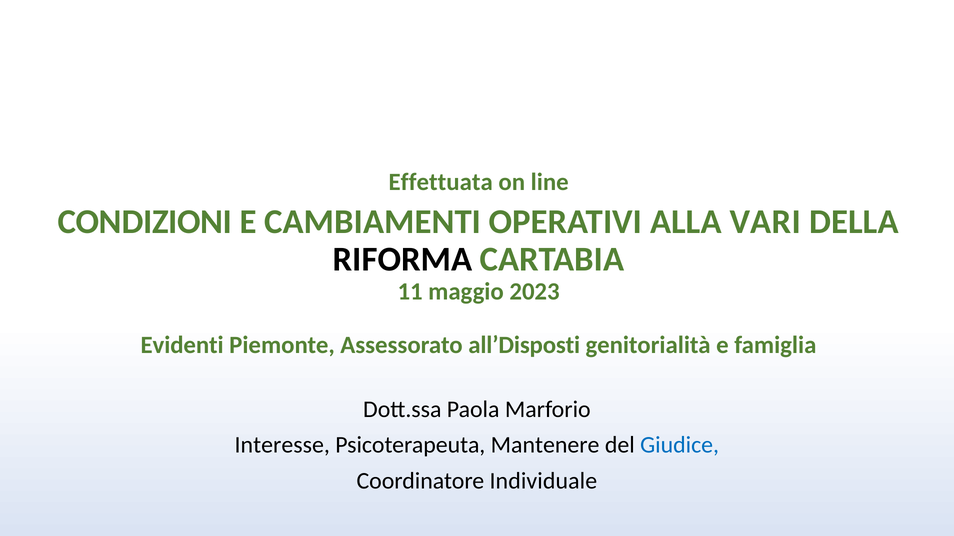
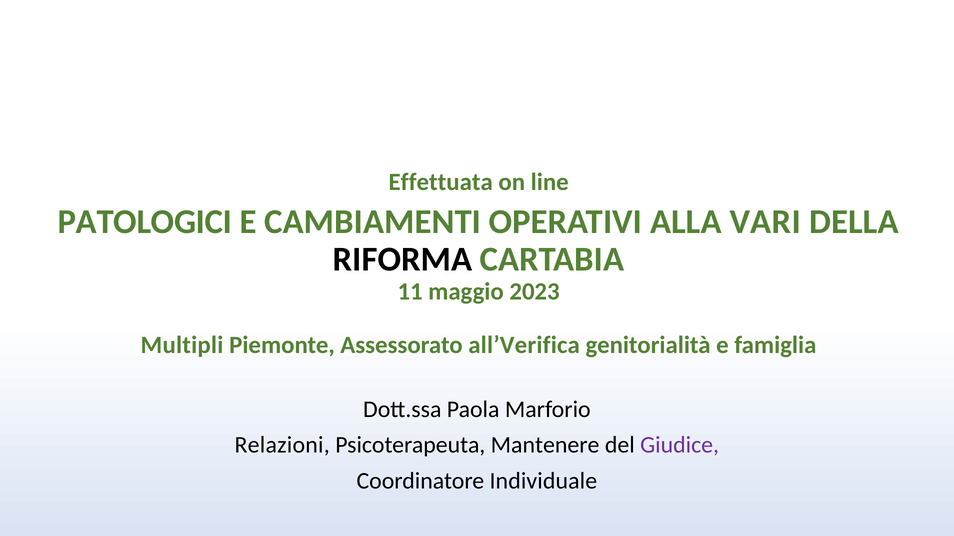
CONDIZIONI: CONDIZIONI -> PATOLOGICI
Evidenti: Evidenti -> Multipli
all’Disposti: all’Disposti -> all’Verifica
Interesse: Interesse -> Relazioni
Giudice colour: blue -> purple
